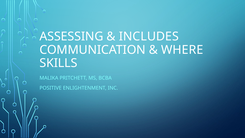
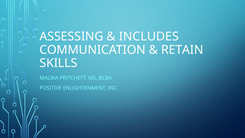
WHERE: WHERE -> RETAIN
